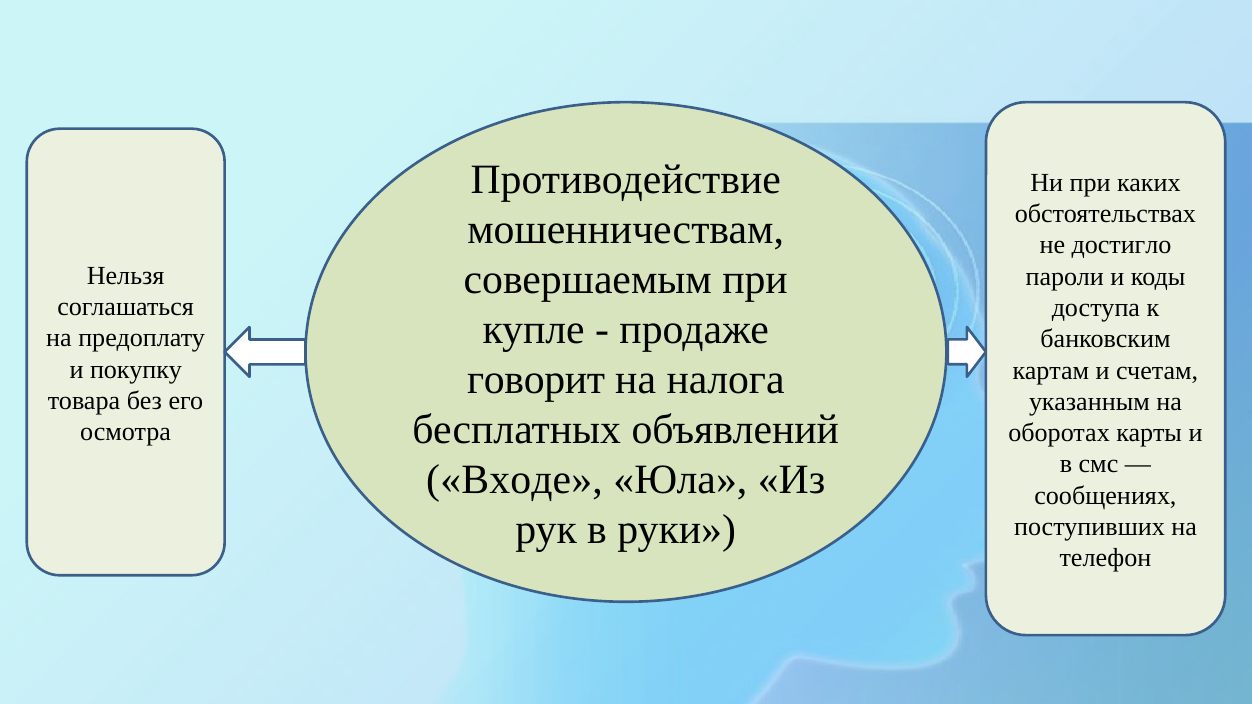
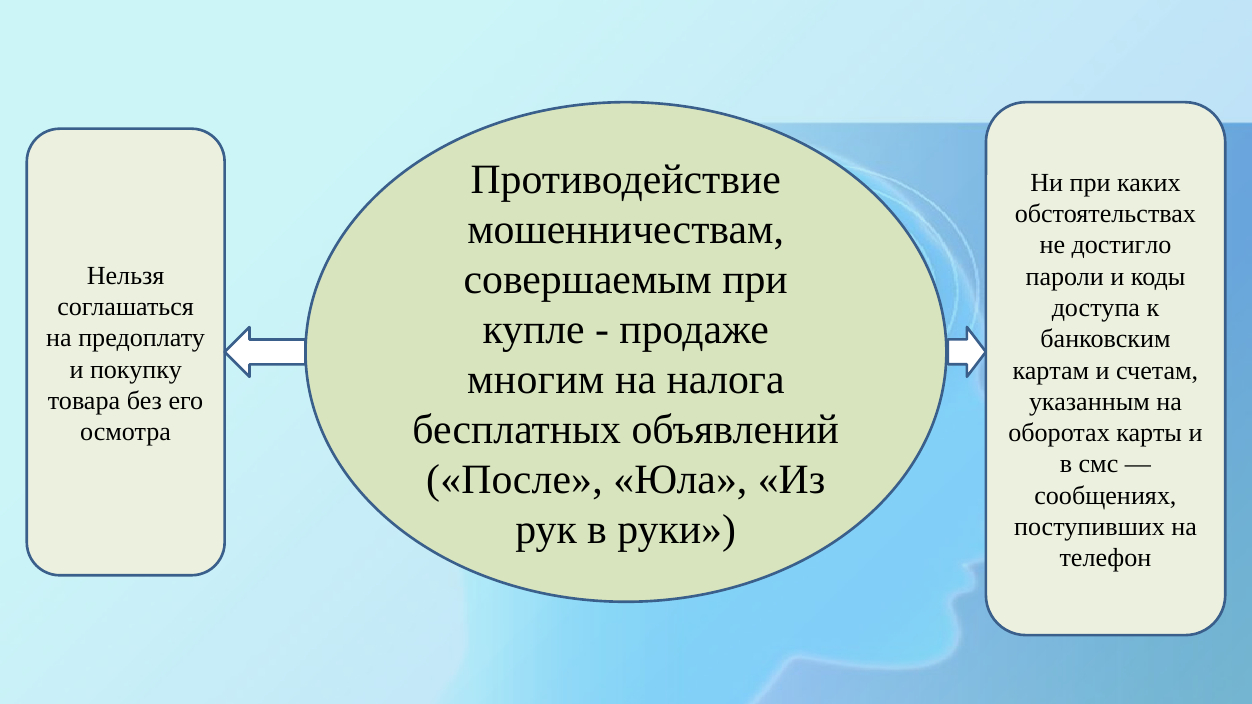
говорит: говорит -> многим
Входе: Входе -> После
